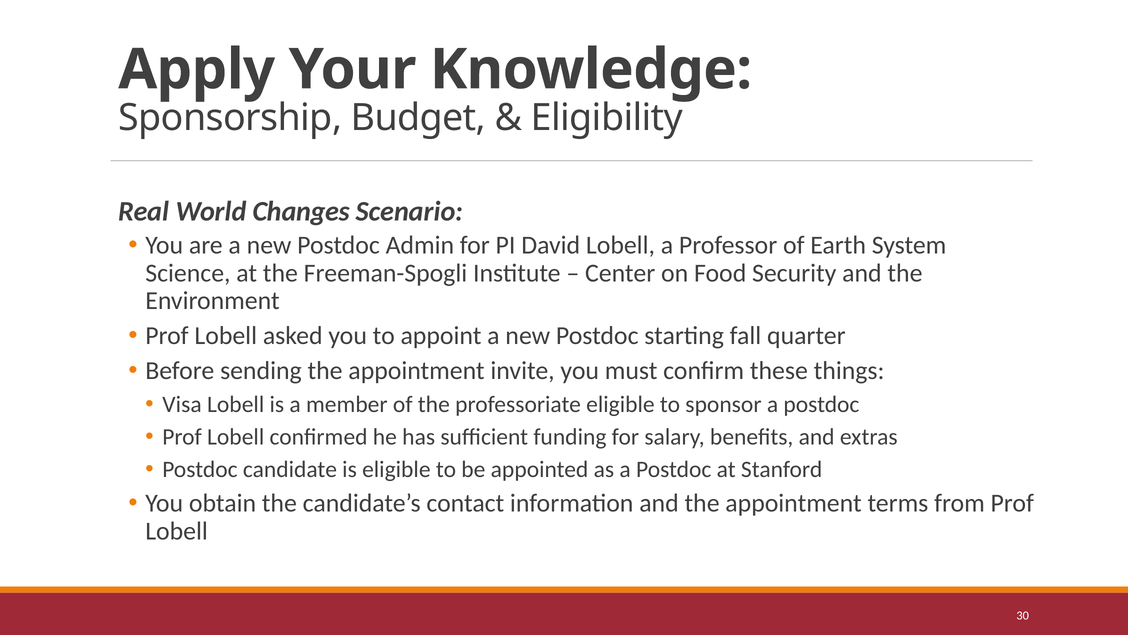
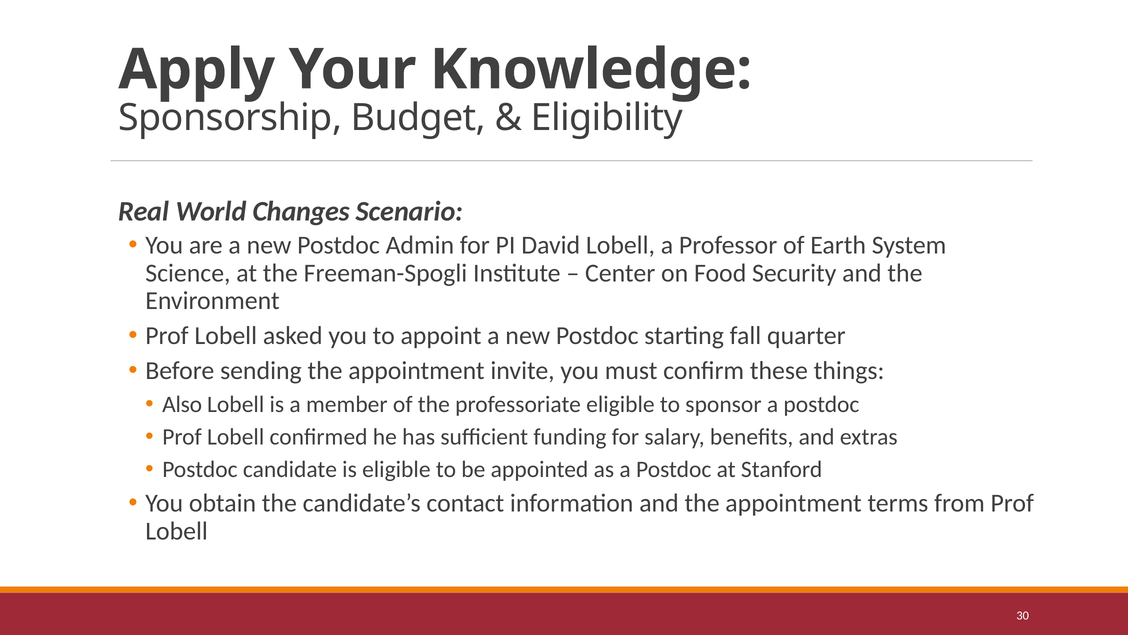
Visa: Visa -> Also
